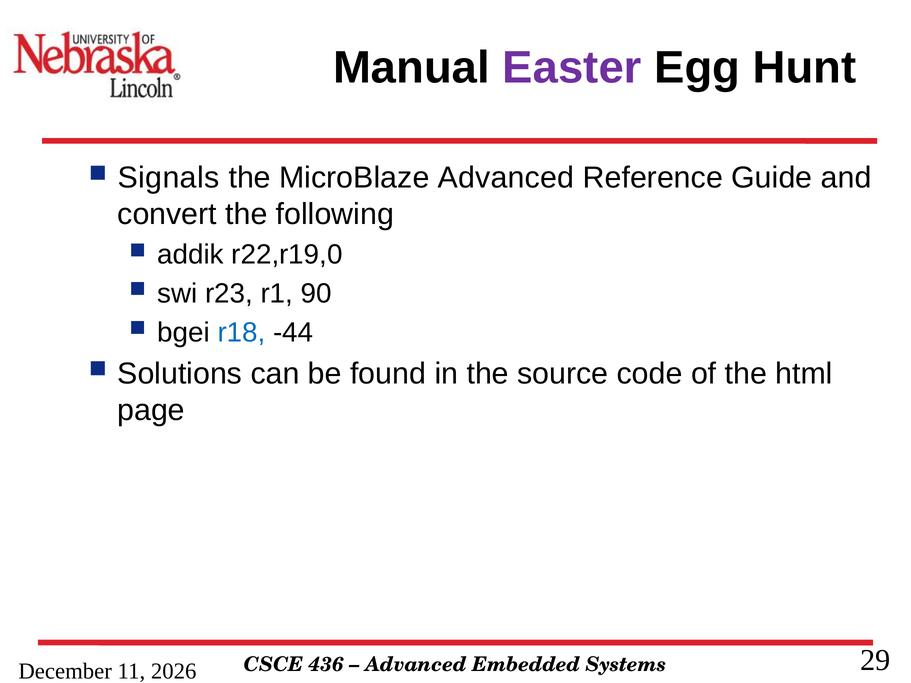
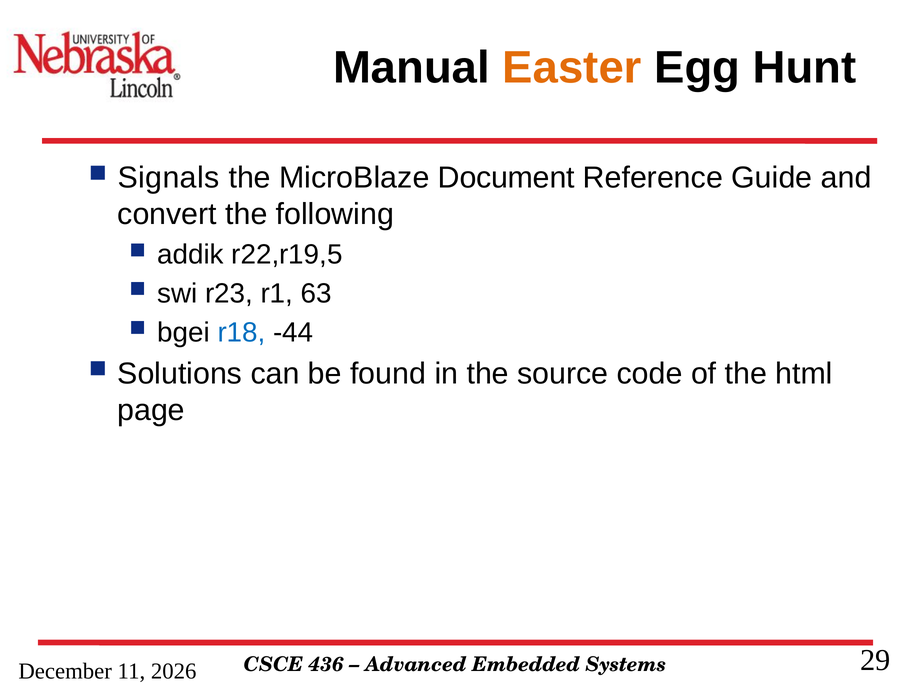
Easter colour: purple -> orange
MicroBlaze Advanced: Advanced -> Document
r22,r19,0: r22,r19,0 -> r22,r19,5
90: 90 -> 63
